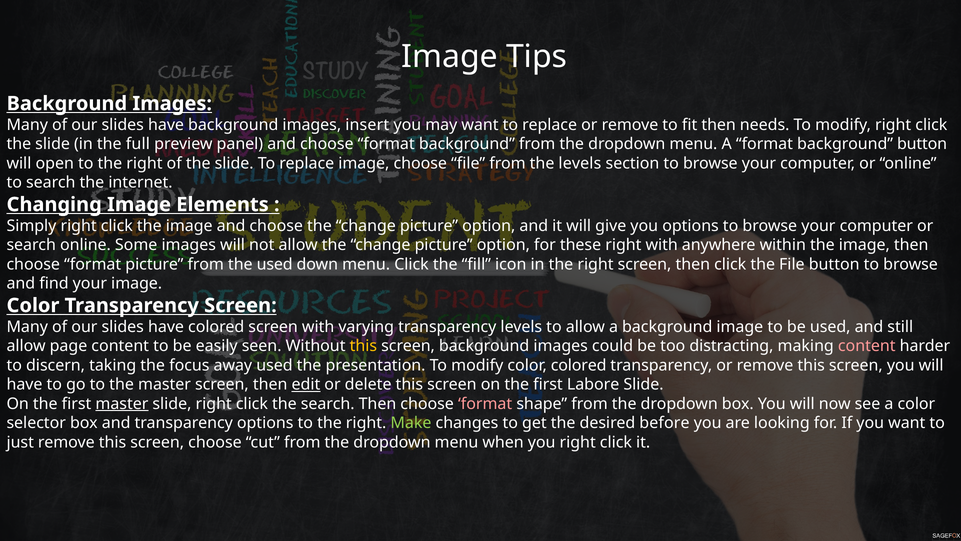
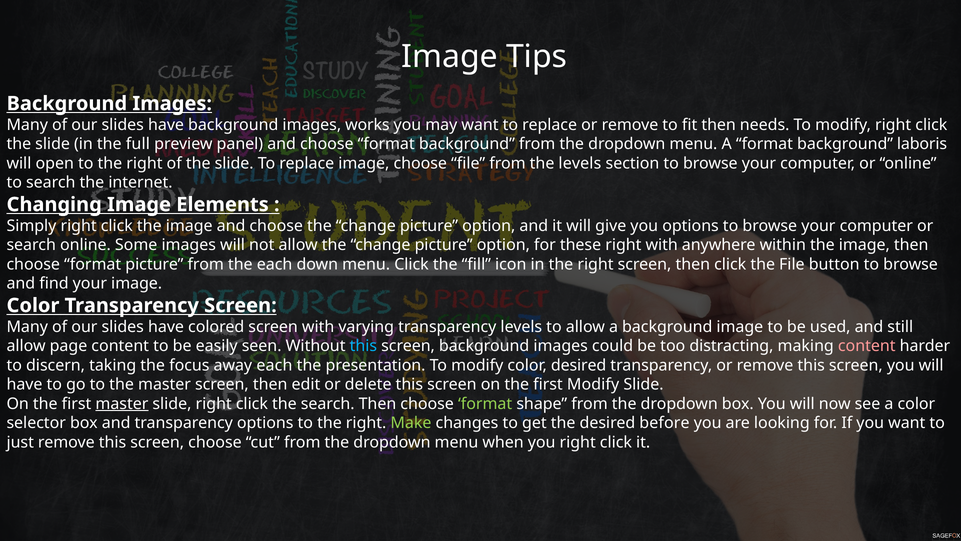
insert: insert -> works
background button: button -> laboris
the used: used -> each
this at (363, 346) colour: yellow -> light blue
away used: used -> each
color colored: colored -> desired
edit underline: present -> none
first Labore: Labore -> Modify
format at (485, 403) colour: pink -> light green
